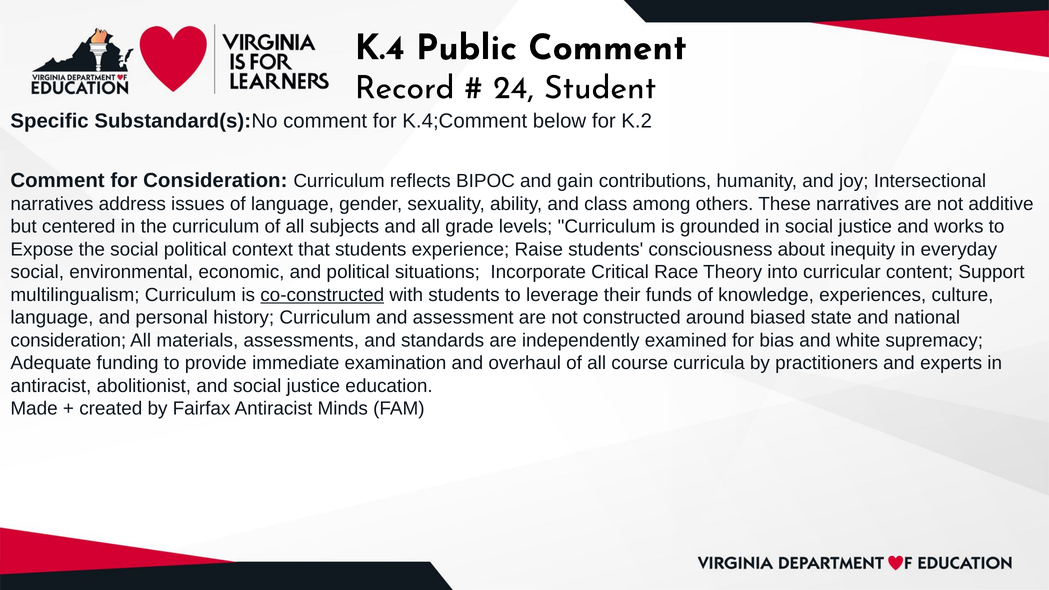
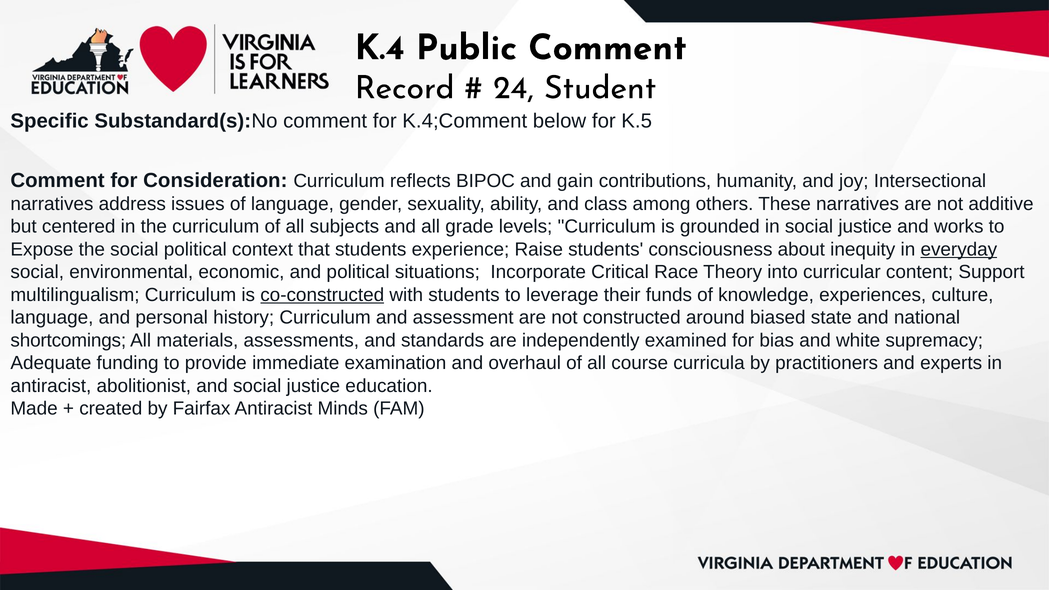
K.2: K.2 -> K.5
everyday underline: none -> present
consideration at (68, 340): consideration -> shortcomings
